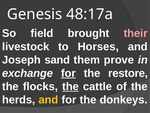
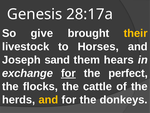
48:17a: 48:17a -> 28:17a
field: field -> give
their colour: pink -> yellow
prove: prove -> hears
restore: restore -> perfect
the at (70, 86) underline: present -> none
